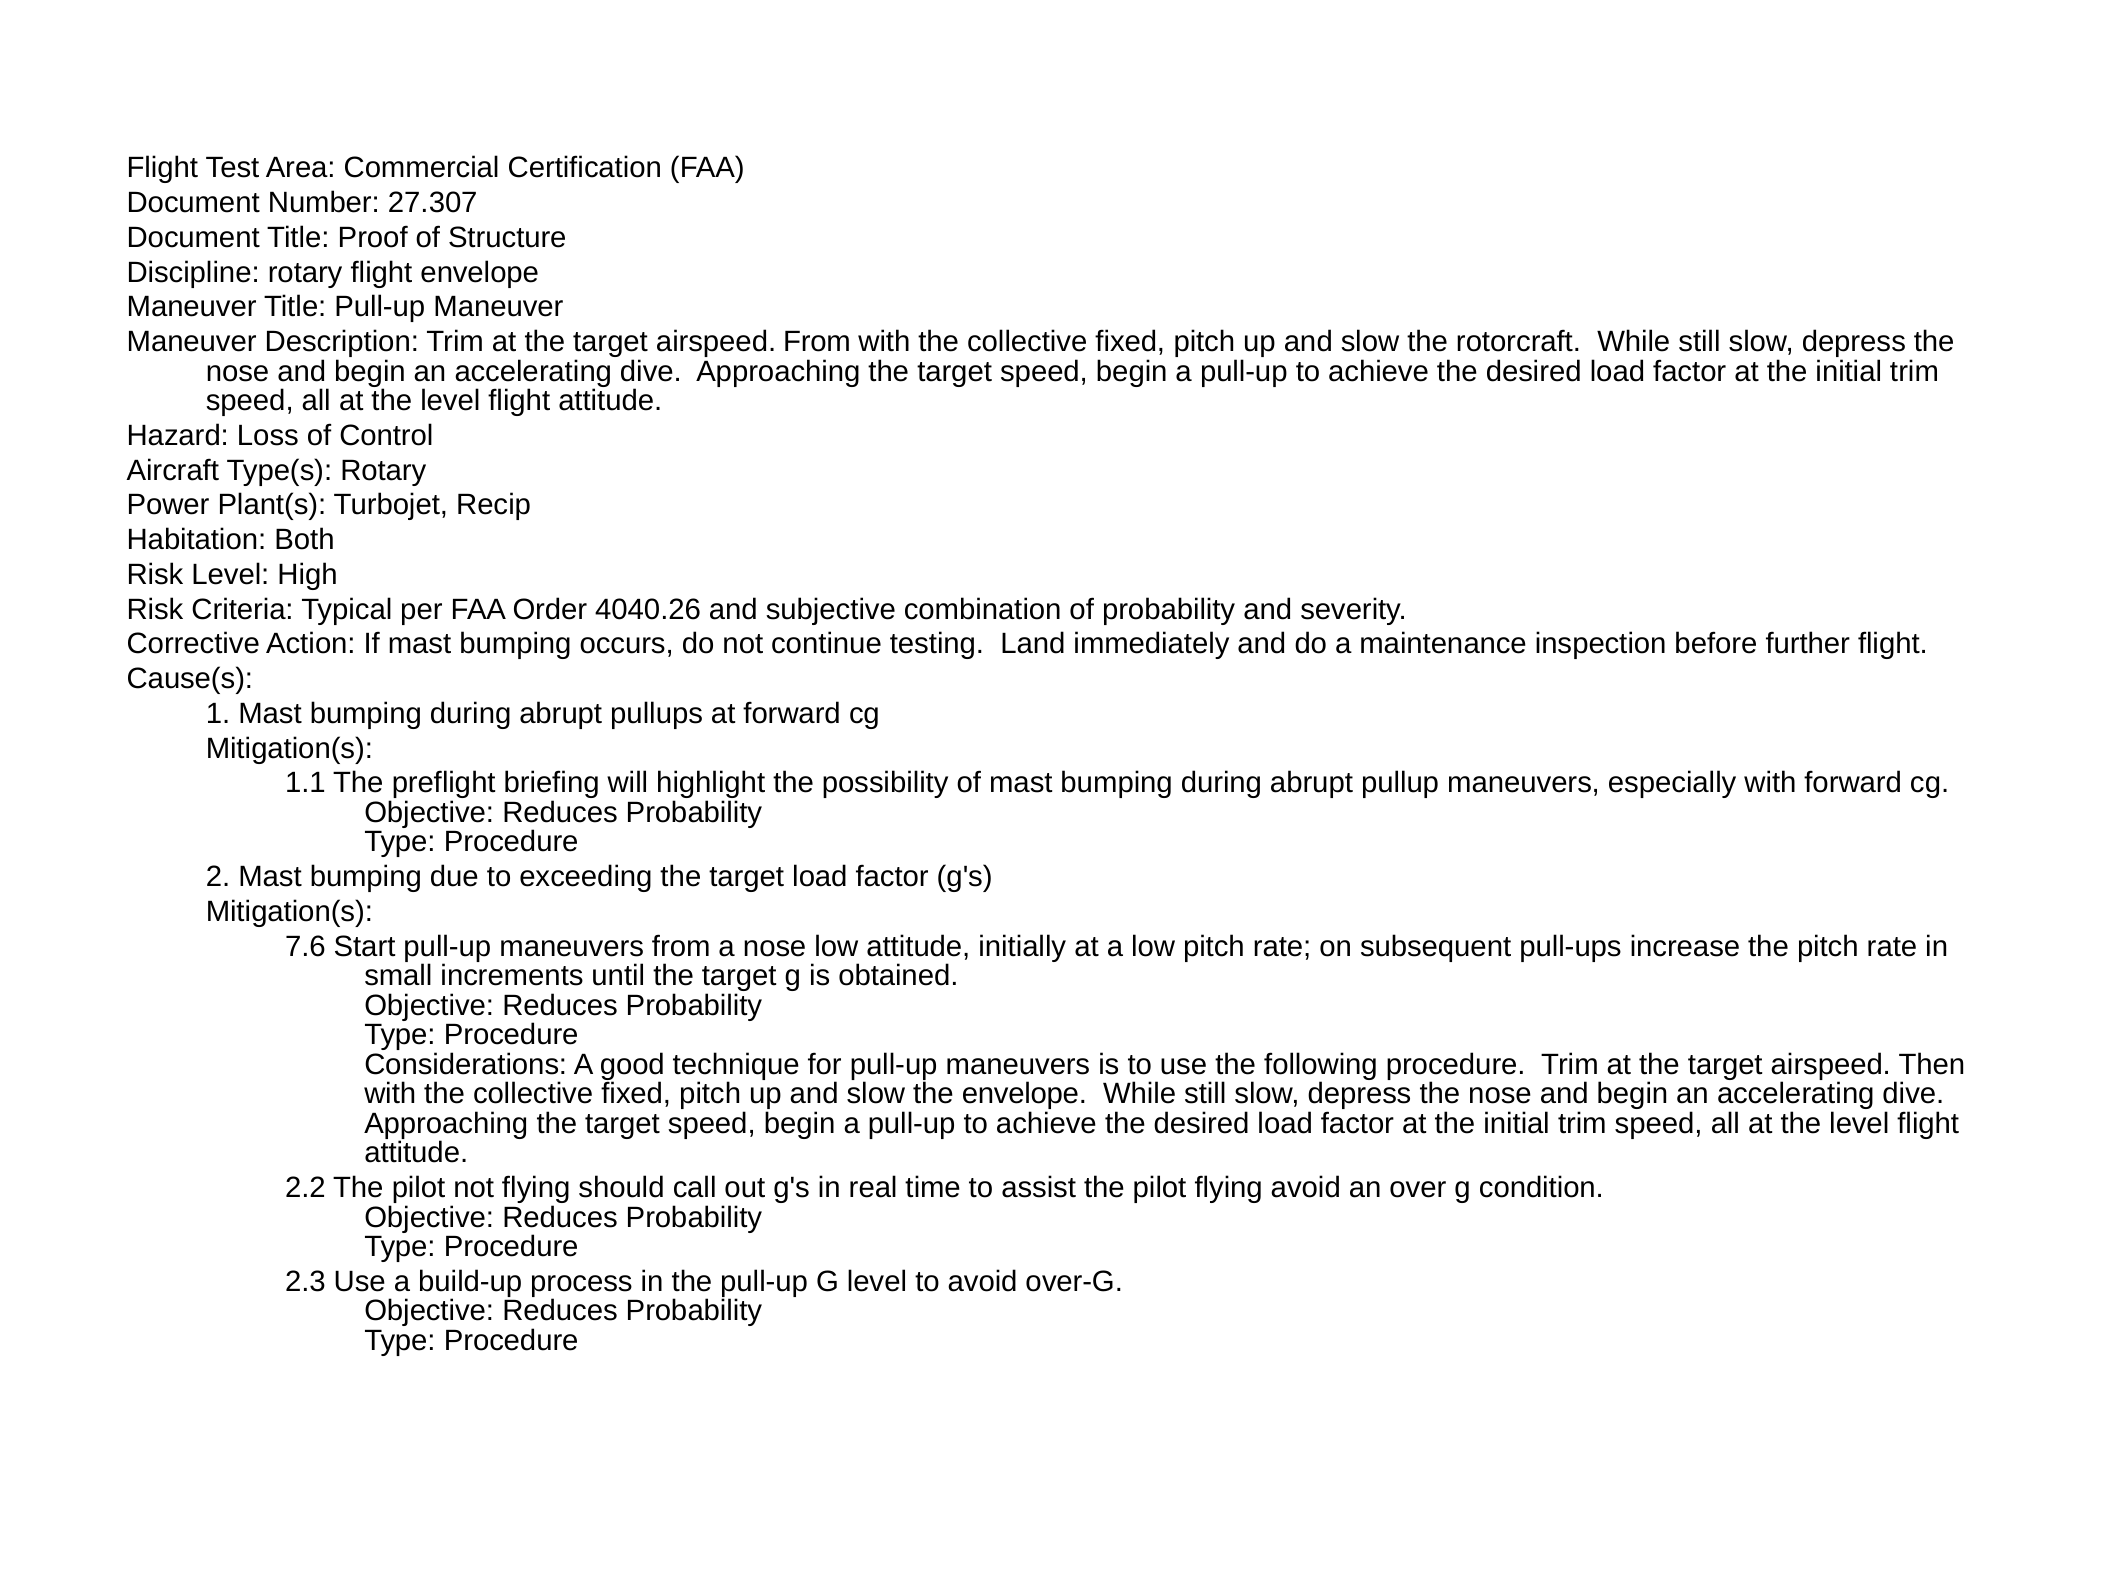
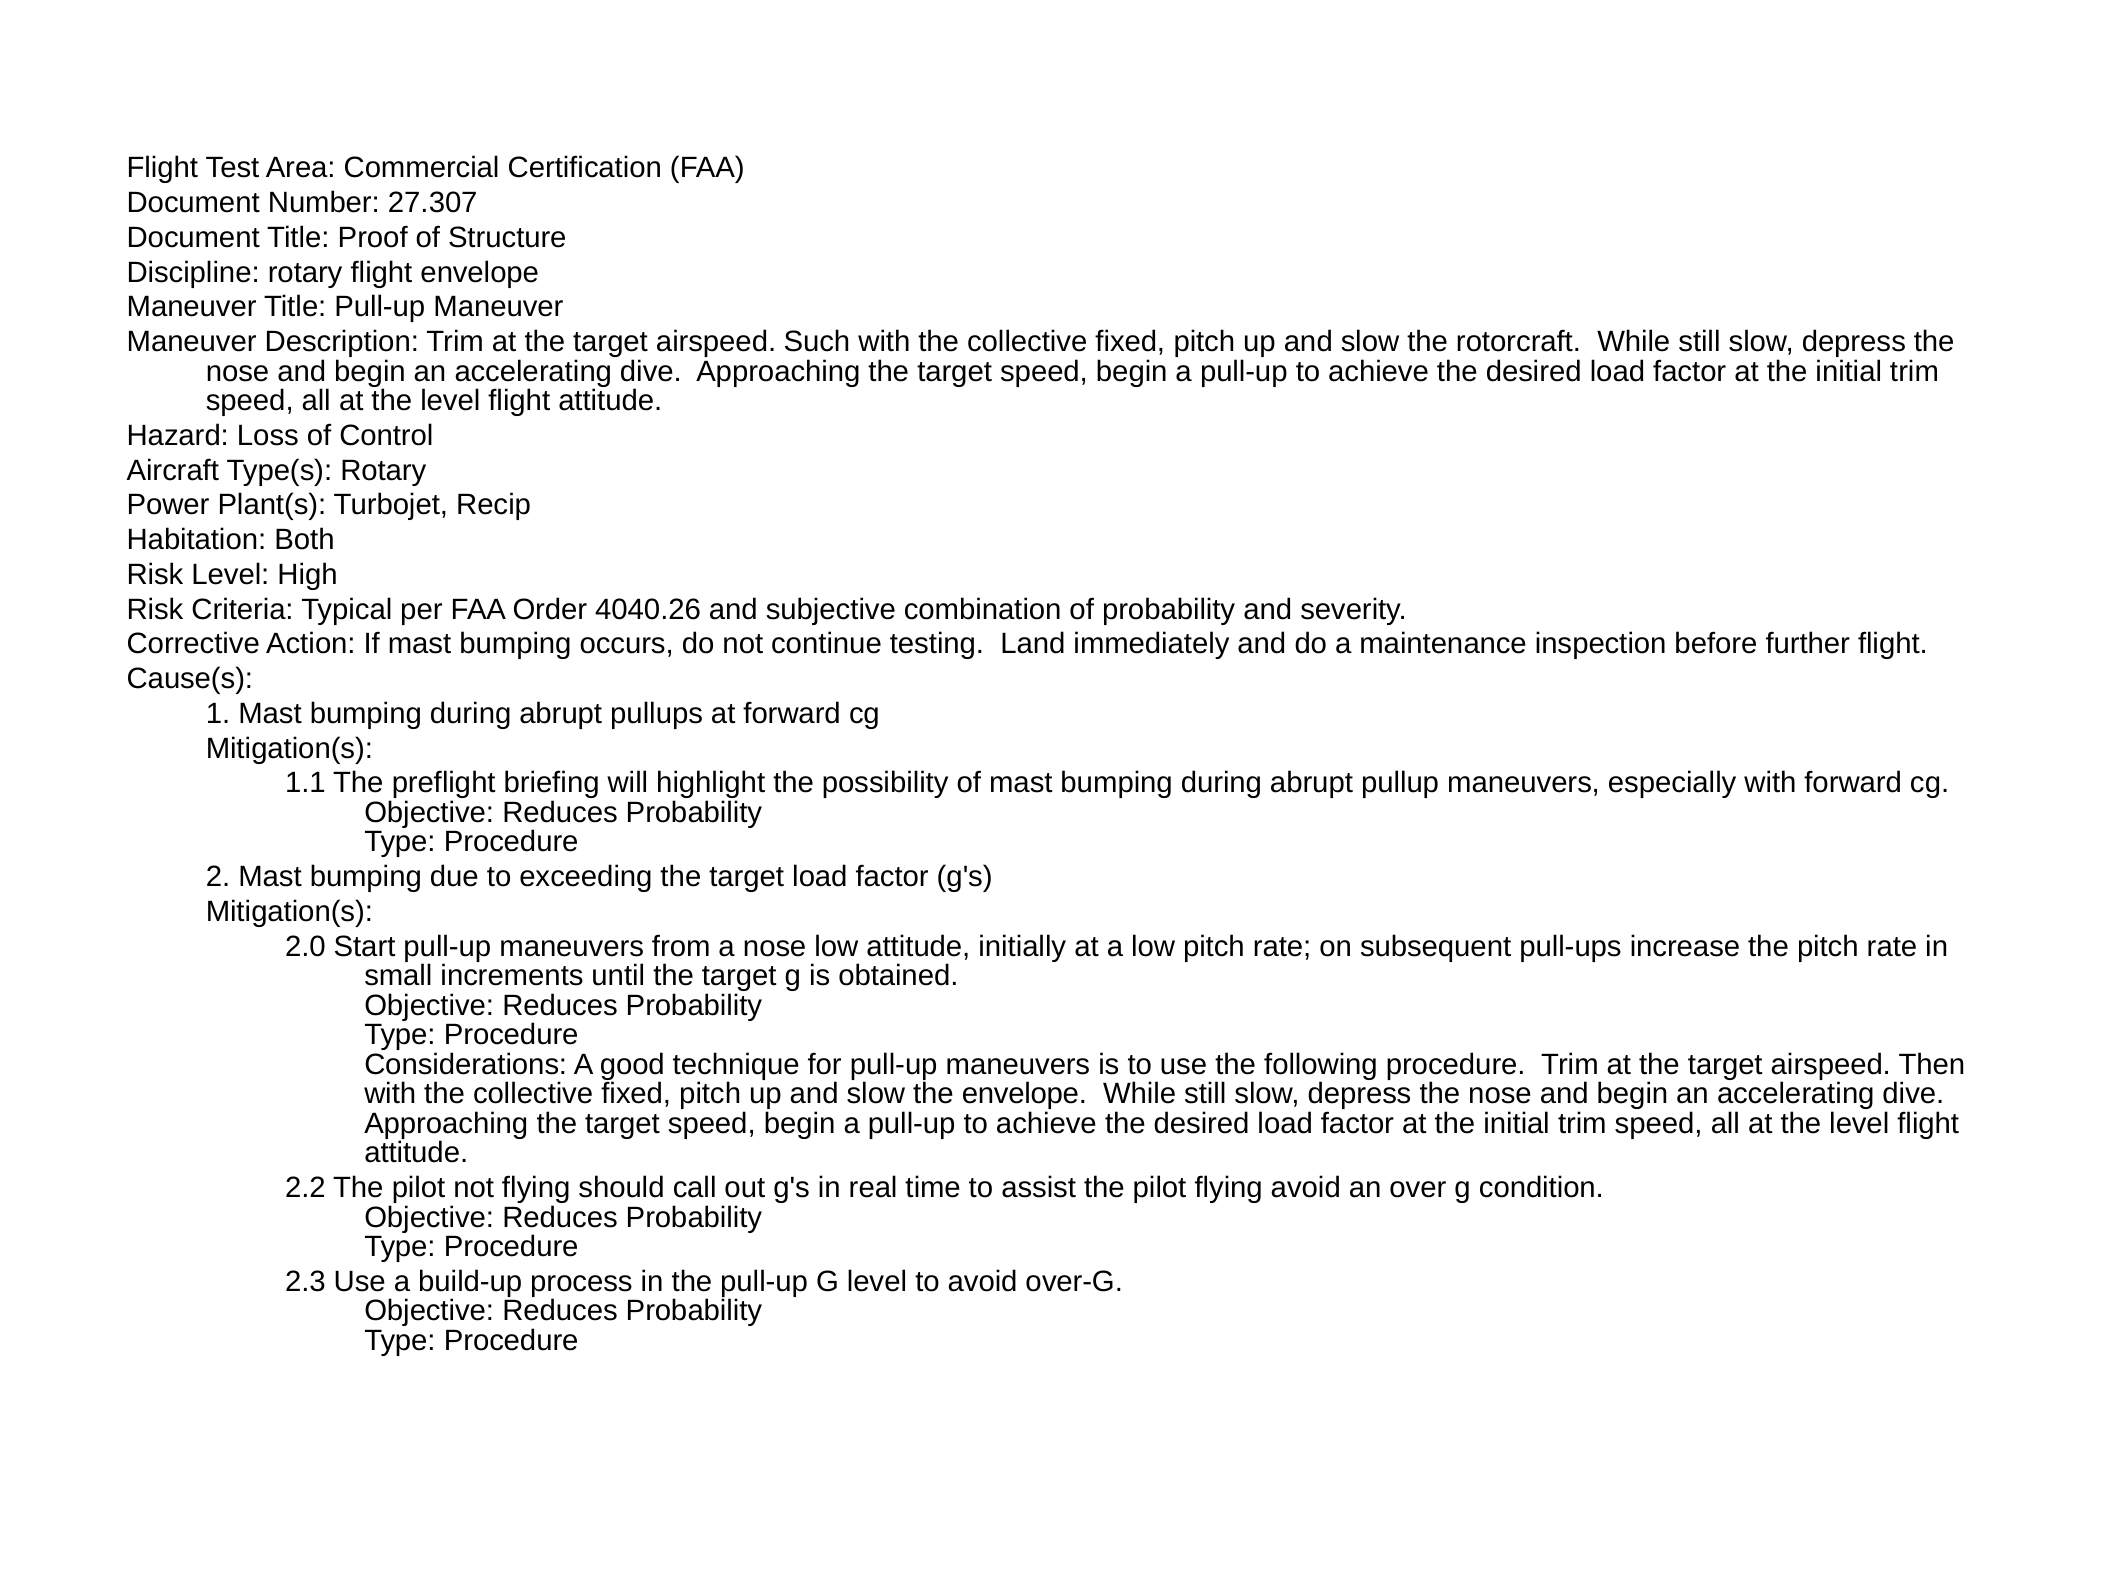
airspeed From: From -> Such
7.6: 7.6 -> 2.0
